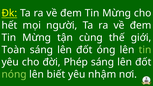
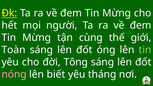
Phép: Phép -> Tông
nóng colour: light green -> pink
nhậm: nhậm -> tháng
